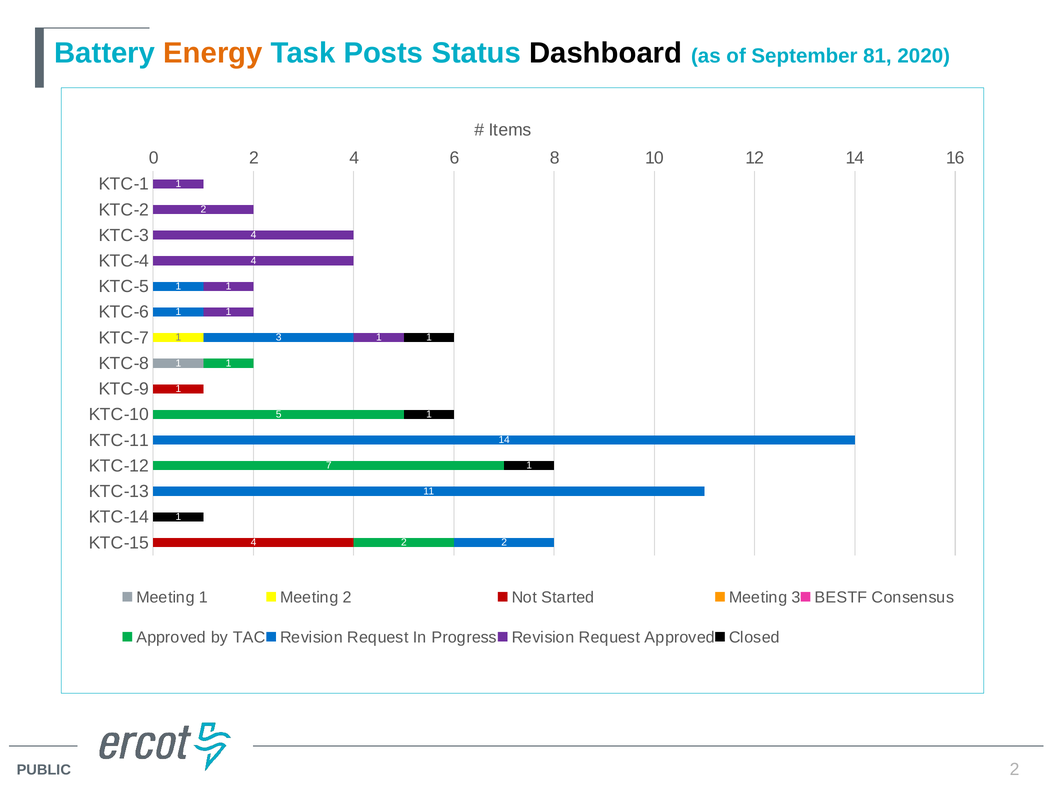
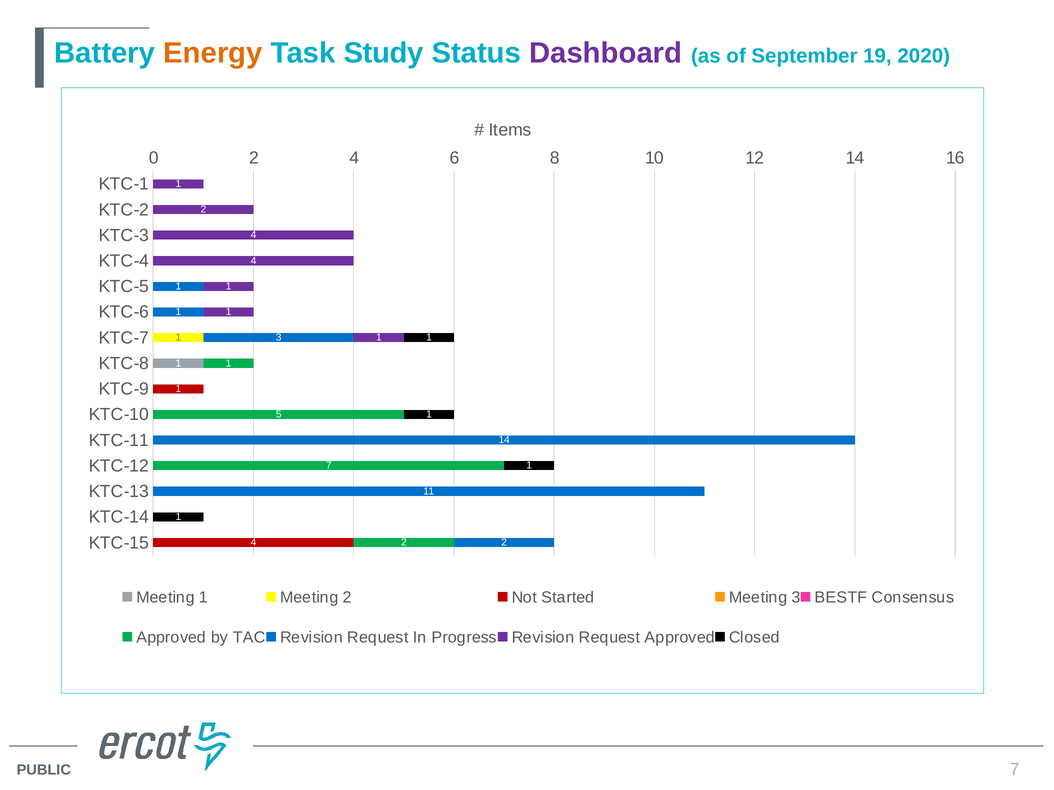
Posts: Posts -> Study
Dashboard colour: black -> purple
81: 81 -> 19
2 at (1015, 770): 2 -> 7
